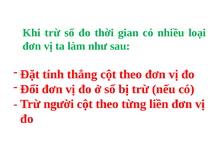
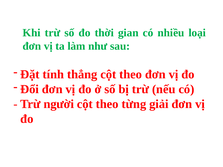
liền: liền -> giải
